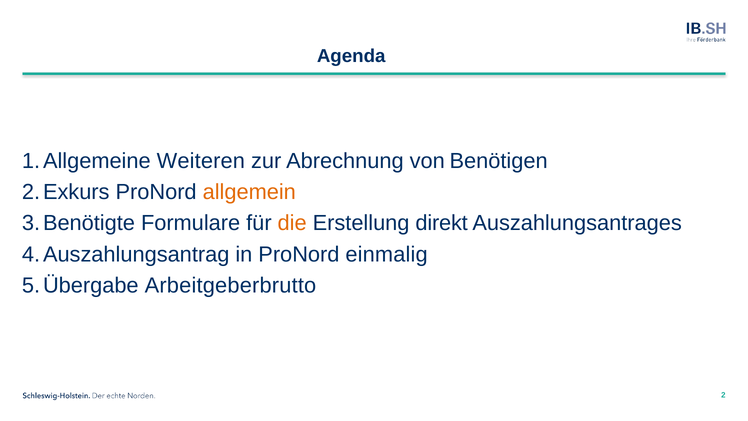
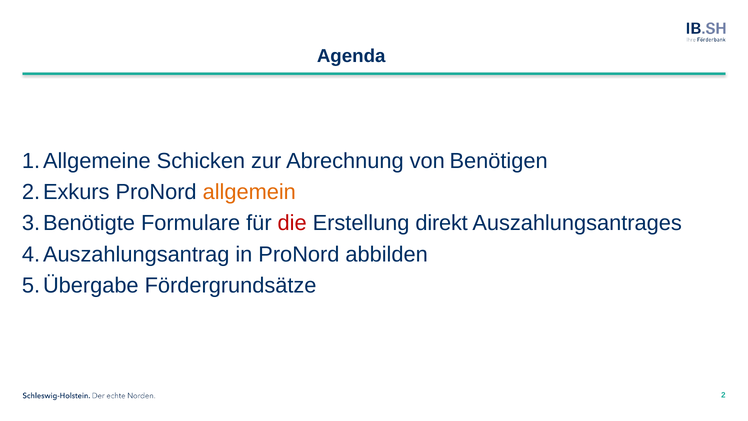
Weiteren: Weiteren -> Schicken
die colour: orange -> red
einmalig: einmalig -> abbilden
Arbeitgeberbrutto: Arbeitgeberbrutto -> Fördergrundsätze
